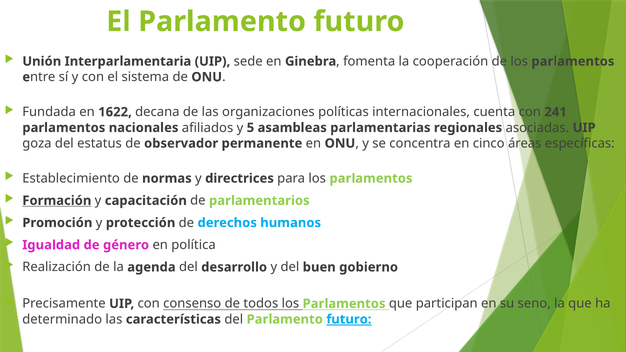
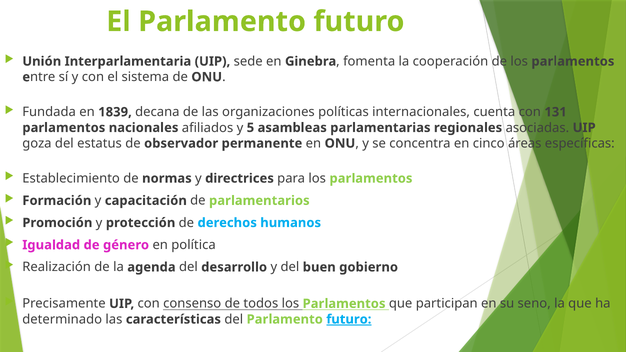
1622: 1622 -> 1839
241: 241 -> 131
Formación underline: present -> none
